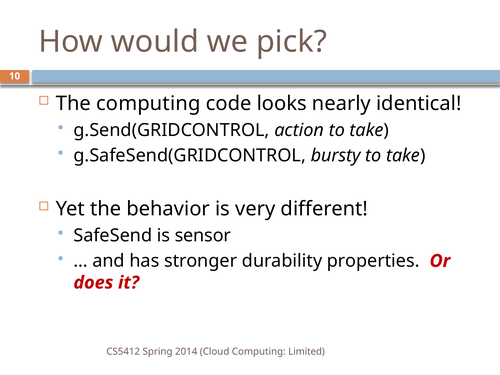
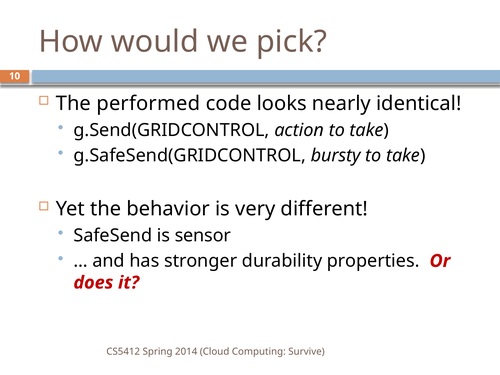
The computing: computing -> performed
Limited: Limited -> Survive
